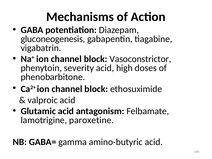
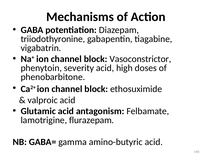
gluconeogenesis: gluconeogenesis -> triiodothyronine
paroxetine: paroxetine -> flurazepam
